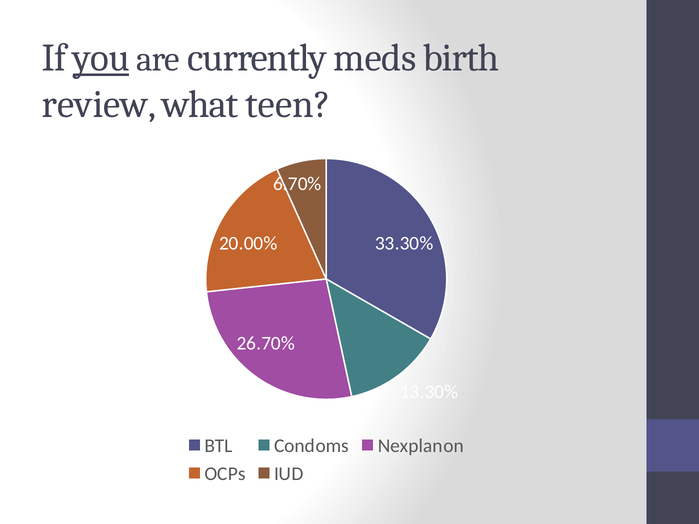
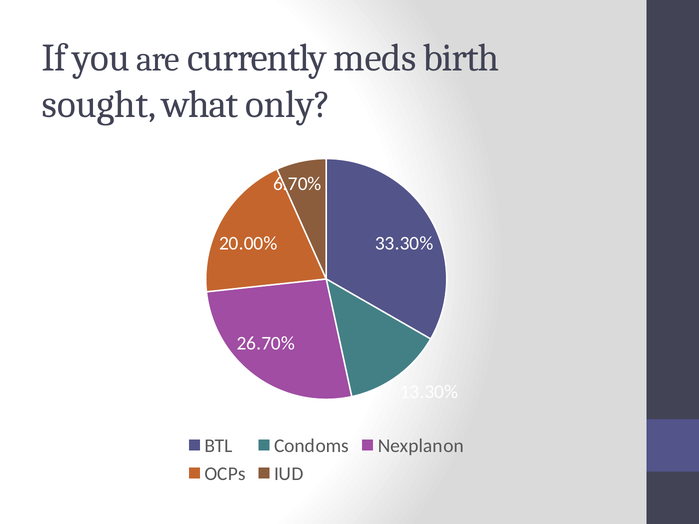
you underline: present -> none
review: review -> sought
teen: teen -> only
